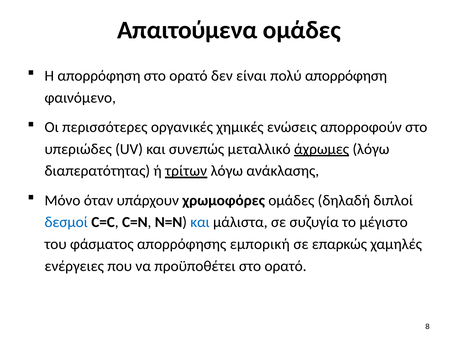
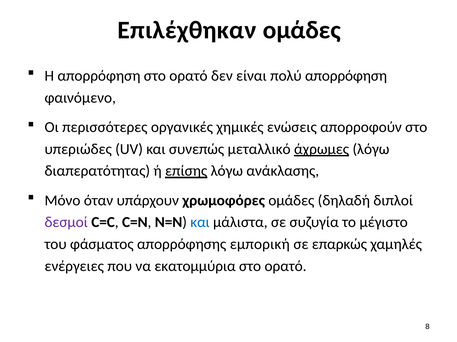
Απαιτούμενα: Απαιτούμενα -> Επιλέχθηκαν
τρίτων: τρίτων -> επίσης
δεσμοί colour: blue -> purple
προϋποθέτει: προϋποθέτει -> εκατομμύρια
